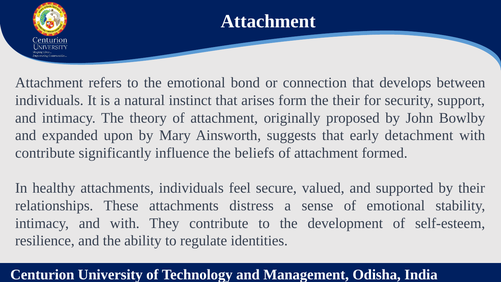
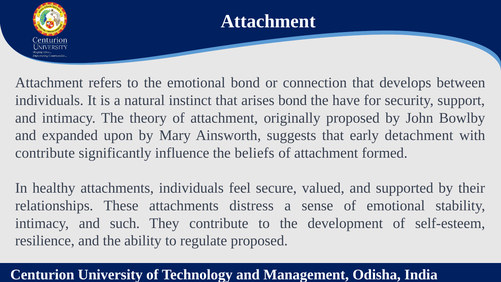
arises form: form -> bond
the their: their -> have
and with: with -> such
regulate identities: identities -> proposed
